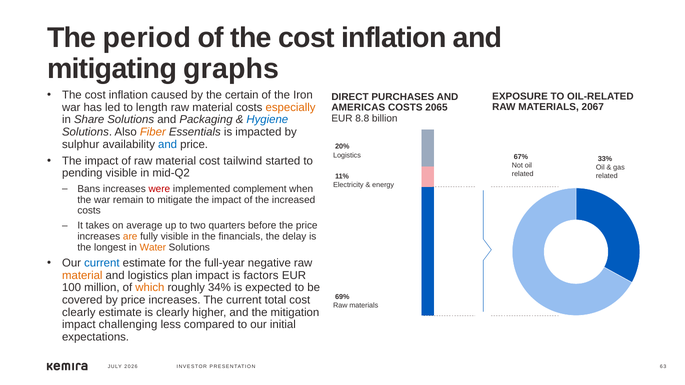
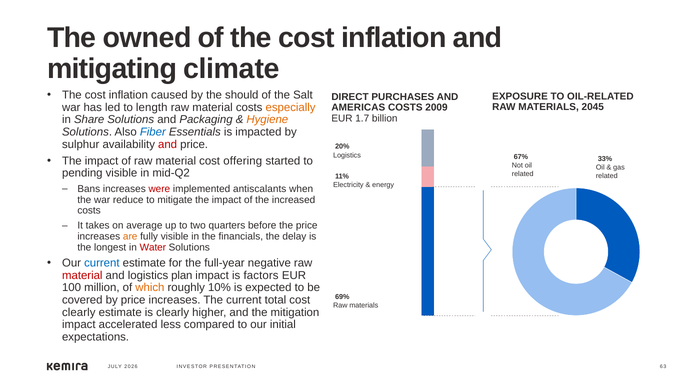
period: period -> owned
graphs: graphs -> climate
certain: certain -> should
Iron: Iron -> Salt
2067: 2067 -> 2045
2065: 2065 -> 2009
8.8: 8.8 -> 1.7
Hygiene colour: blue -> orange
Fiber colour: orange -> blue
and at (168, 144) colour: blue -> red
tailwind: tailwind -> offering
complement: complement -> antiscalants
remain: remain -> reduce
Water colour: orange -> red
material at (82, 276) colour: orange -> red
34%: 34% -> 10%
challenging: challenging -> accelerated
